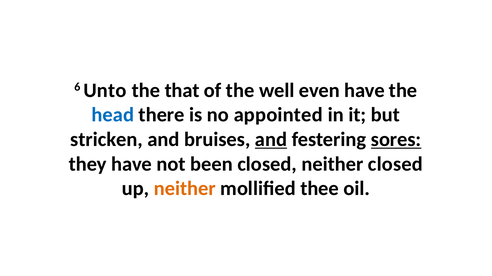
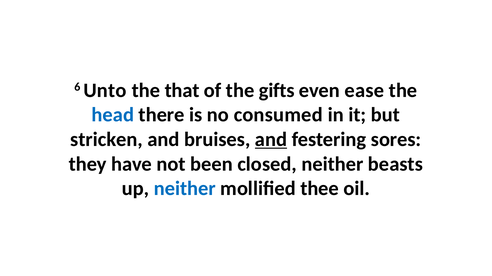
well: well -> gifts
even have: have -> ease
appointed: appointed -> consumed
sores underline: present -> none
neither closed: closed -> beasts
neither at (185, 189) colour: orange -> blue
